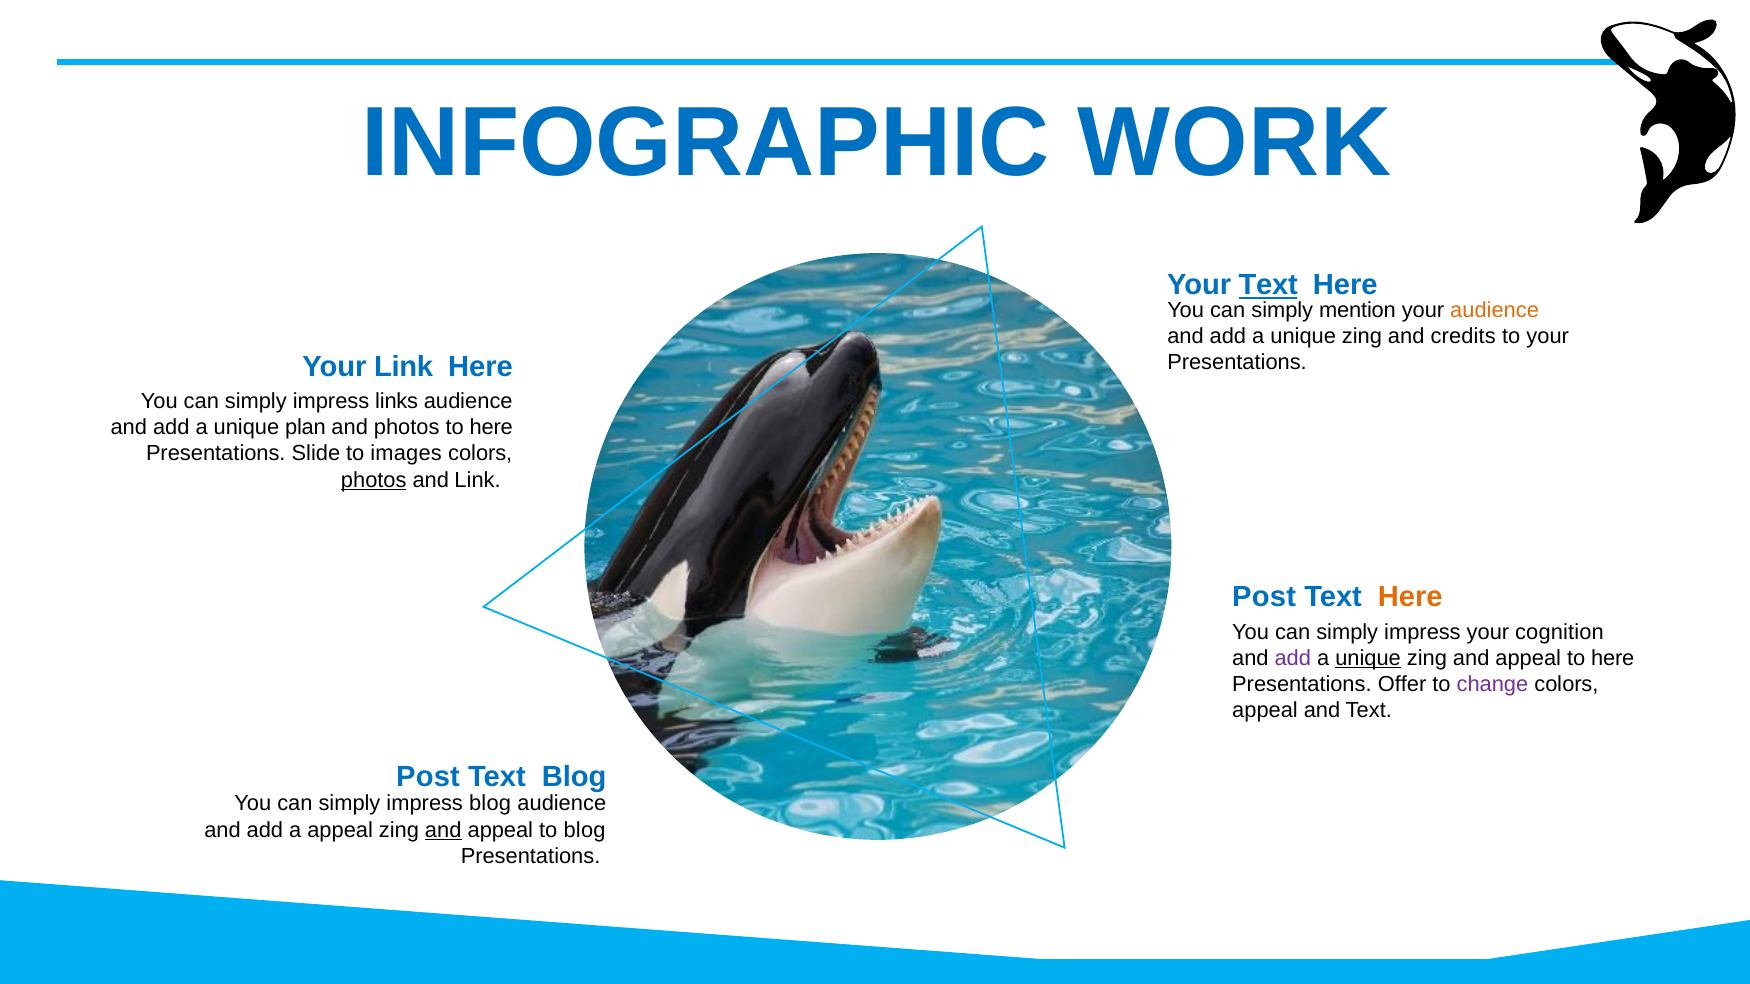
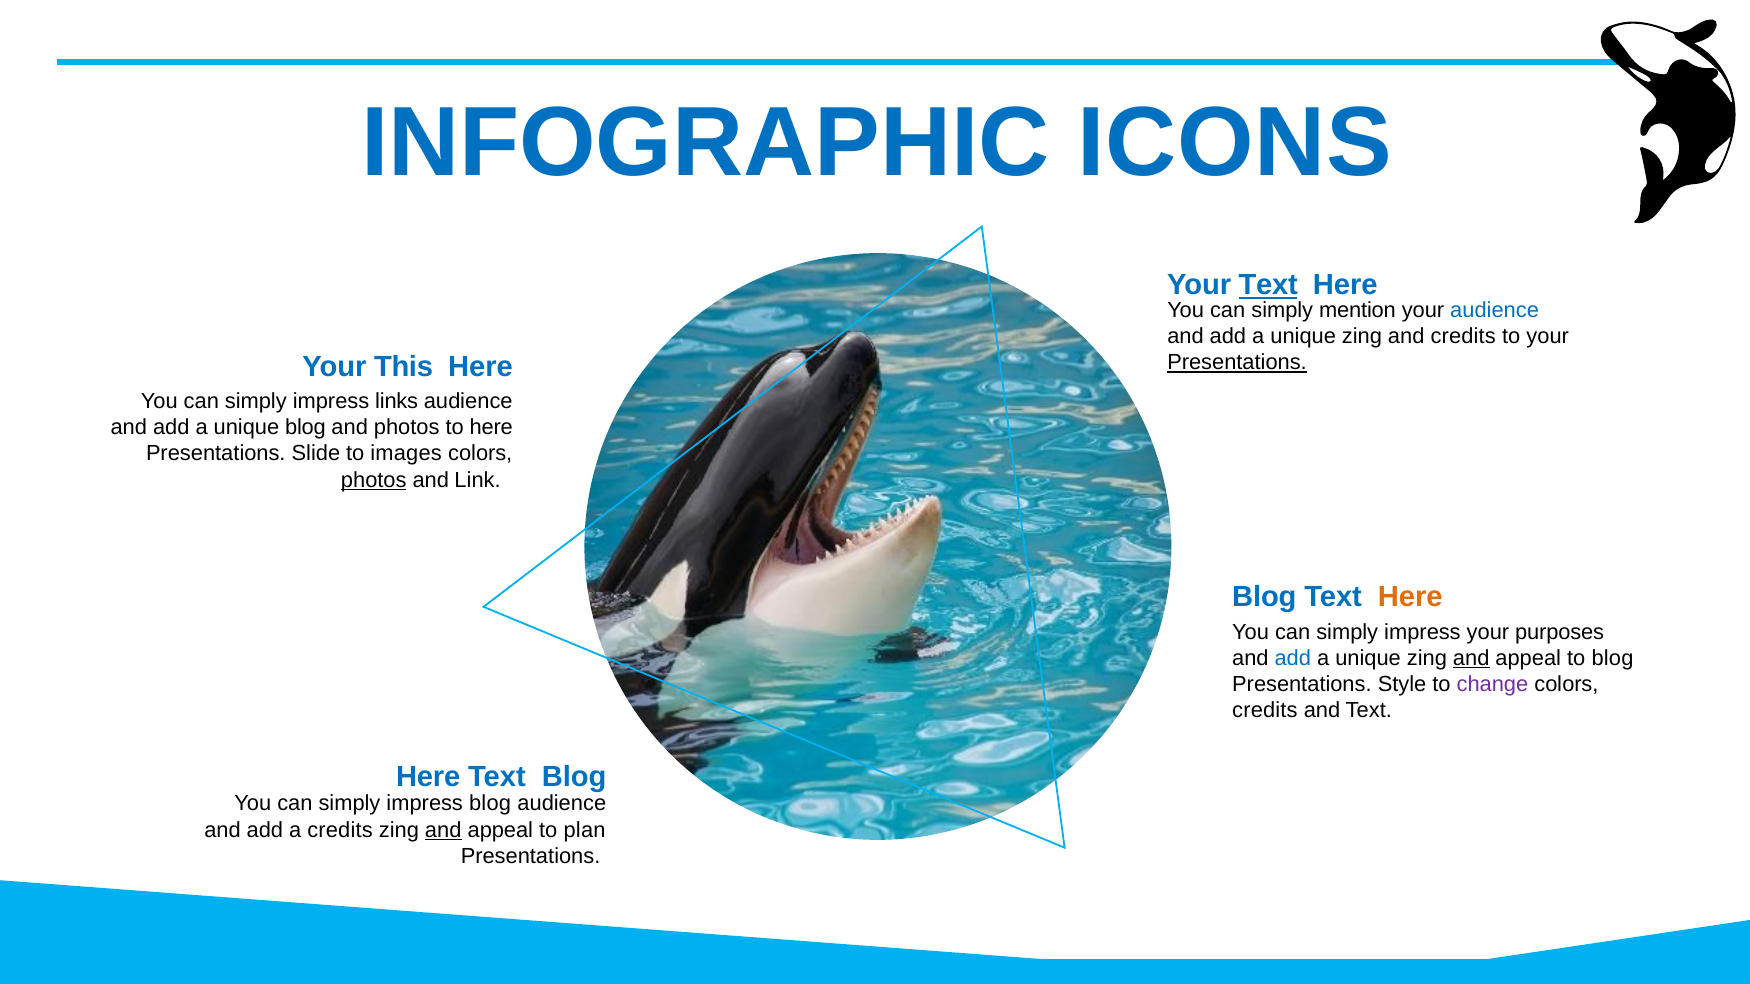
WORK: WORK -> ICONS
audience at (1495, 310) colour: orange -> blue
Presentations at (1237, 363) underline: none -> present
Your Link: Link -> This
unique plan: plan -> blog
Post at (1264, 597): Post -> Blog
cognition: cognition -> purposes
add at (1293, 658) colour: purple -> blue
unique at (1368, 658) underline: present -> none
and at (1471, 658) underline: none -> present
appeal to here: here -> blog
Offer: Offer -> Style
appeal at (1265, 711): appeal -> credits
Post at (428, 778): Post -> Here
a appeal: appeal -> credits
to blog: blog -> plan
